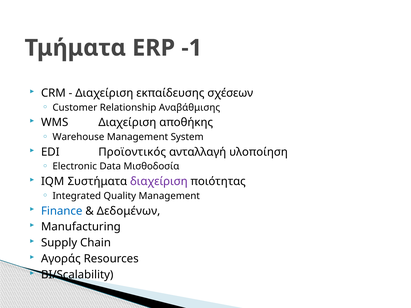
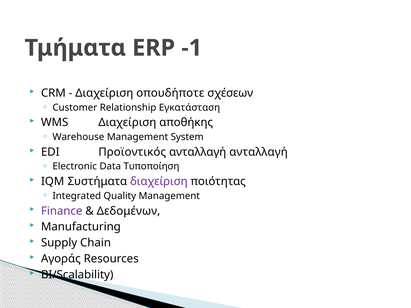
εκπαίδευσης: εκπαίδευσης -> οπουδήποτε
Αναβάθμισης: Αναβάθμισης -> Εγκατάσταση
ανταλλαγή υλοποίηση: υλοποίηση -> ανταλλαγή
Μισθοδοσία: Μισθοδοσία -> Τυποποίηση
Finance colour: blue -> purple
